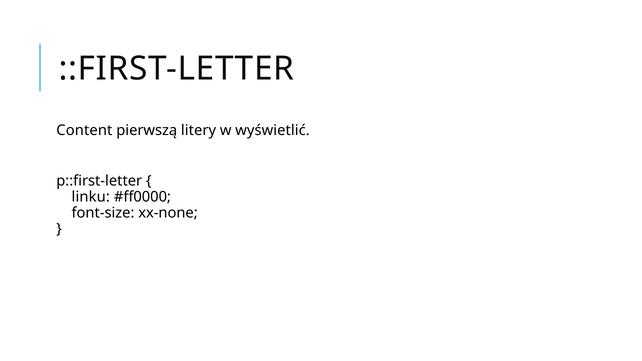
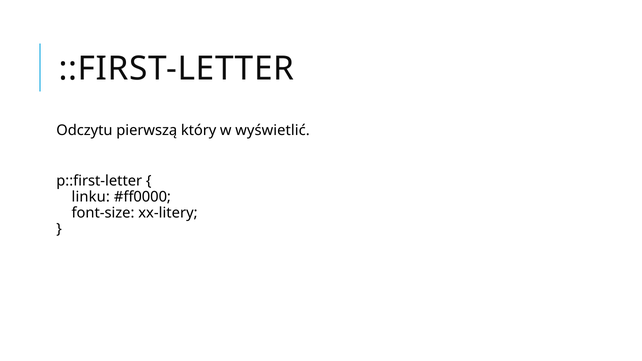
Content: Content -> Odczytu
litery: litery -> który
xx-none: xx-none -> xx-litery
